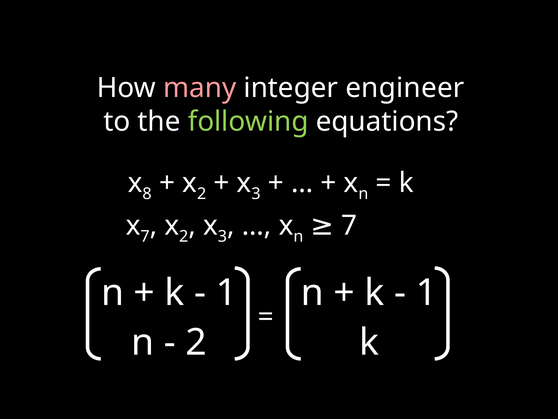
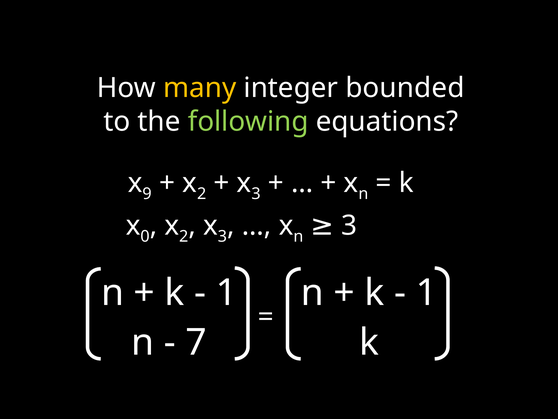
many colour: pink -> yellow
engineer: engineer -> bounded
8: 8 -> 9
7 at (145, 236): 7 -> 0
n 7: 7 -> 3
2 at (196, 342): 2 -> 7
